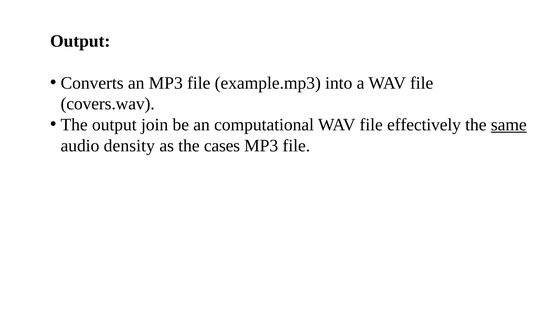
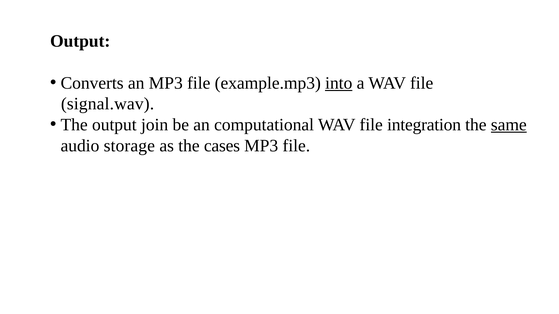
into underline: none -> present
covers.wav: covers.wav -> signal.wav
effectively: effectively -> integration
density: density -> storage
